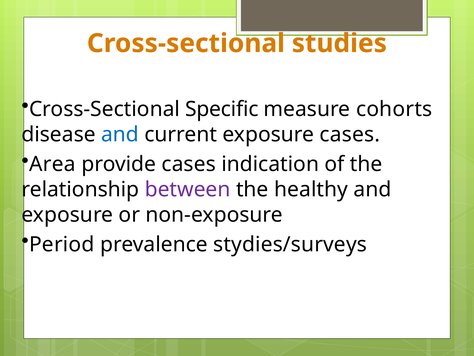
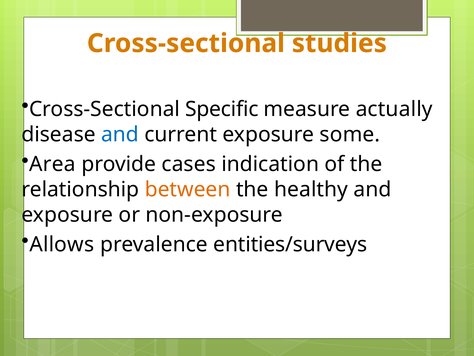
cohorts: cohorts -> actually
exposure cases: cases -> some
between colour: purple -> orange
Period: Period -> Allows
stydies/surveys: stydies/surveys -> entities/surveys
